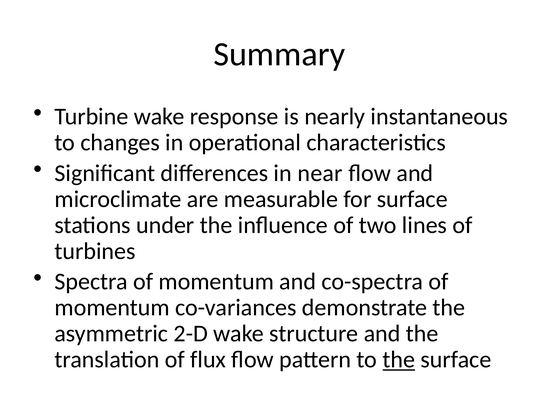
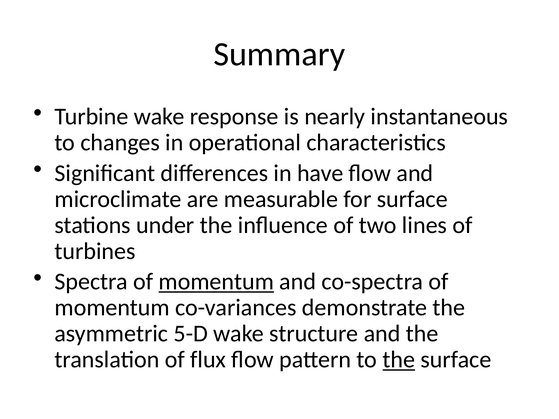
near: near -> have
momentum at (216, 282) underline: none -> present
2-D: 2-D -> 5-D
